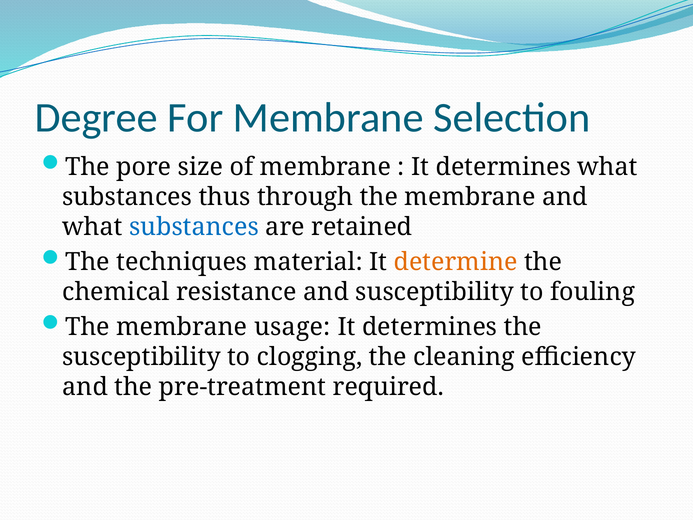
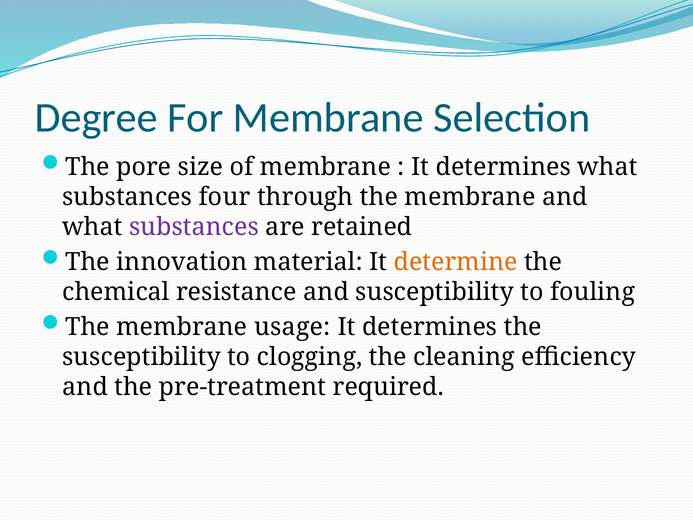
thus: thus -> four
substances at (194, 227) colour: blue -> purple
techniques: techniques -> innovation
